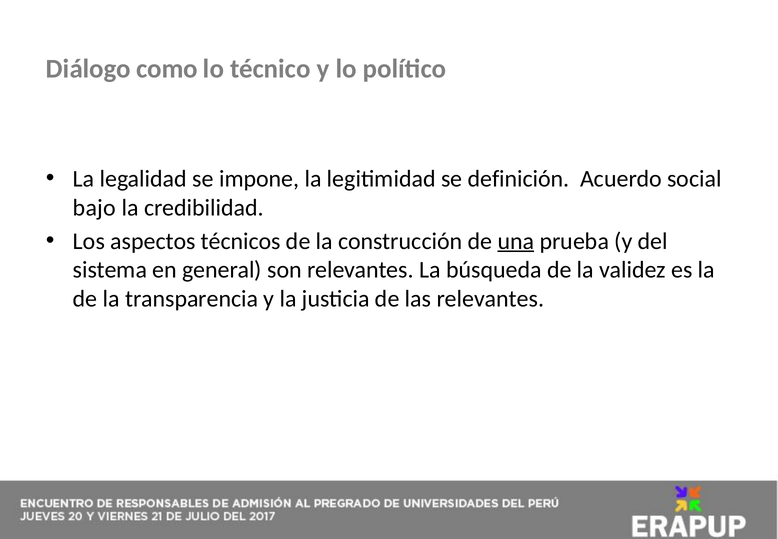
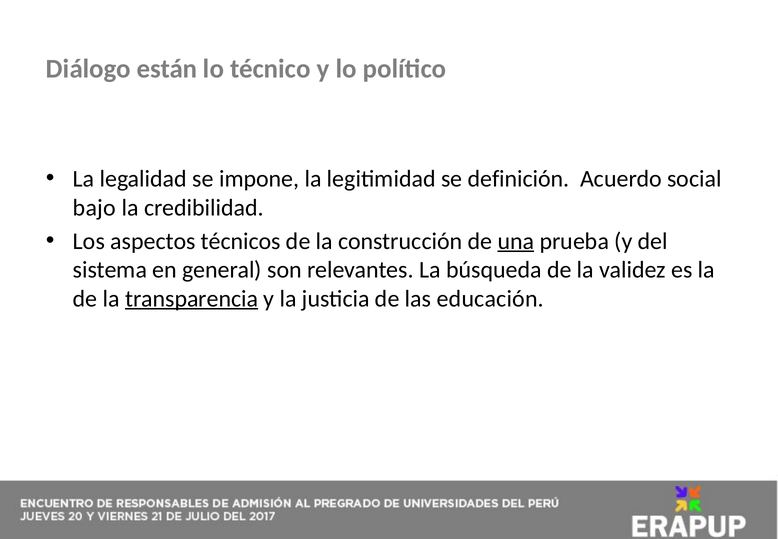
como: como -> están
transparencia underline: none -> present
las relevantes: relevantes -> educación
